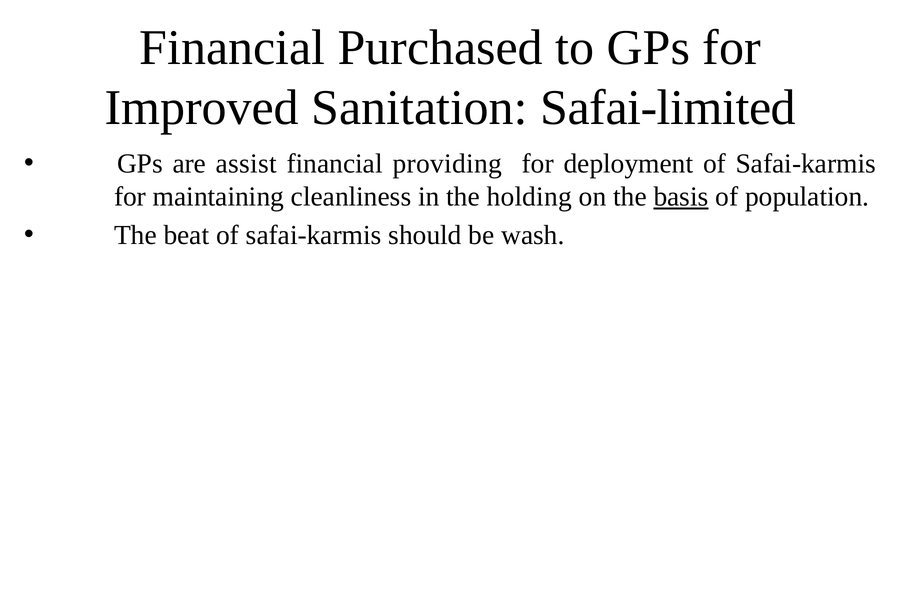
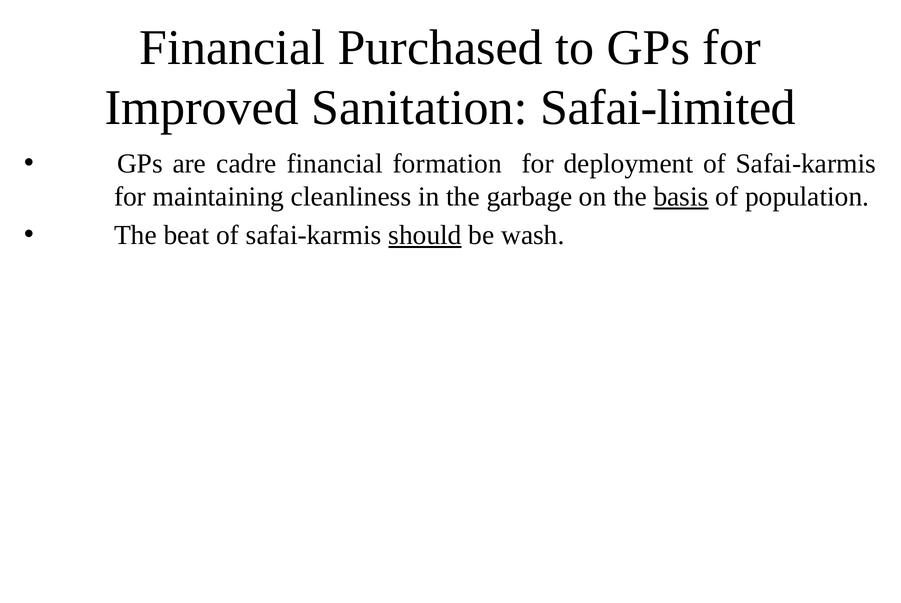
assist: assist -> cadre
providing: providing -> formation
holding: holding -> garbage
should underline: none -> present
